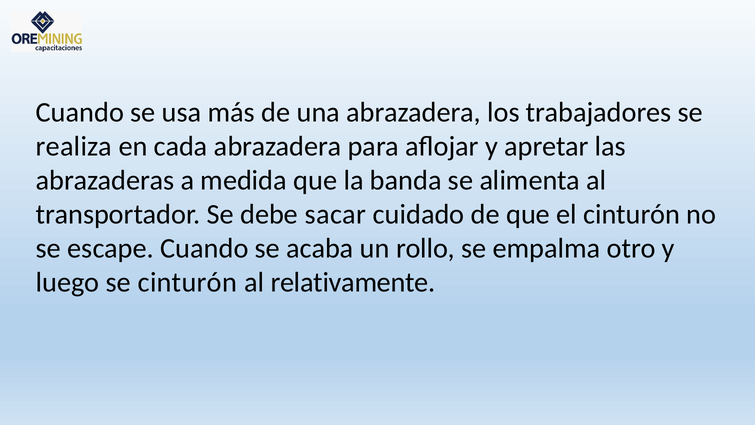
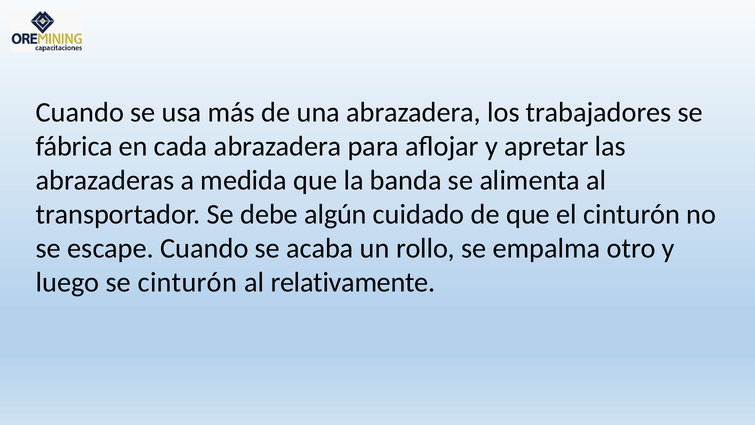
realiza: realiza -> fábrica
sacar: sacar -> algún
